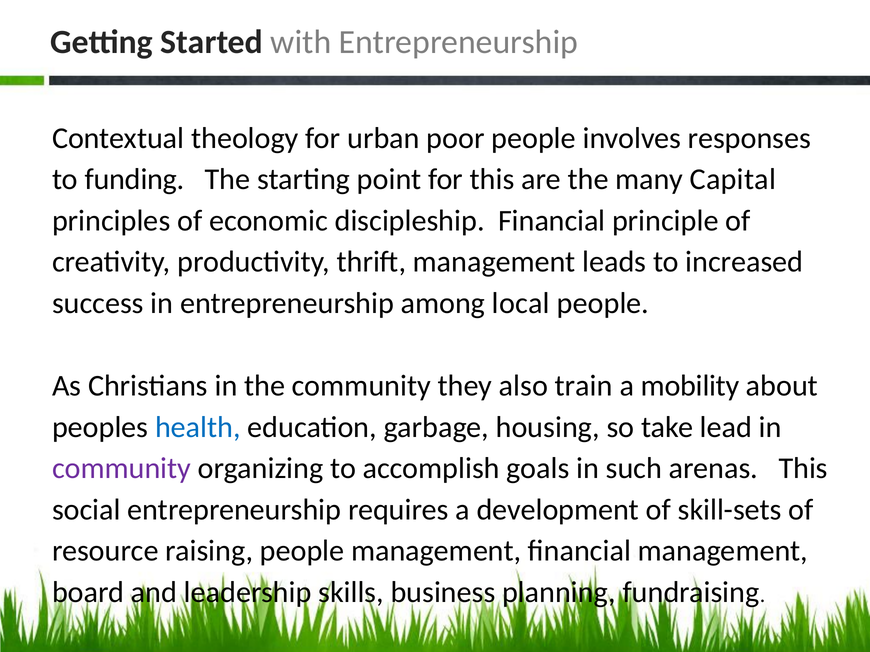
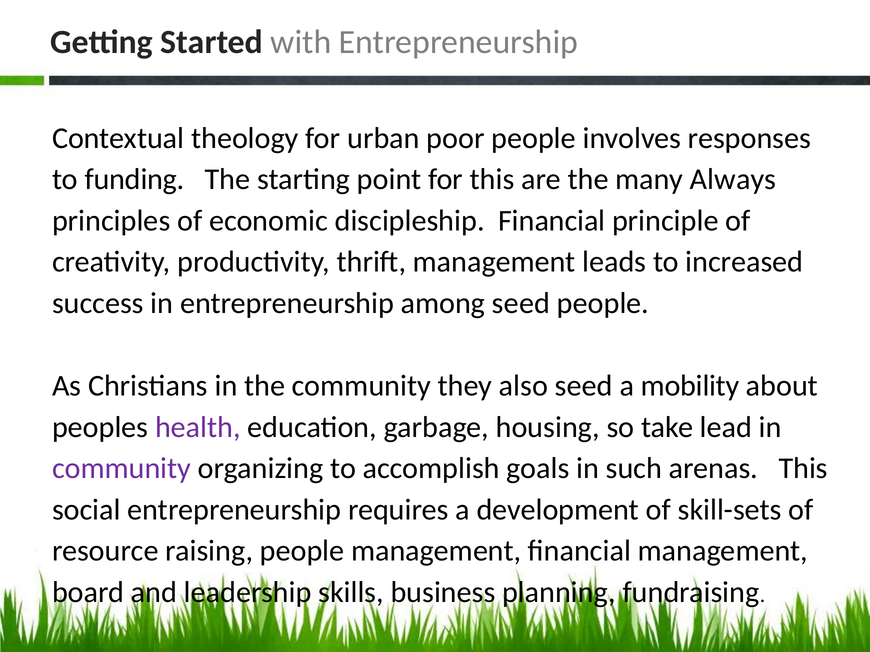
Capital: Capital -> Always
among local: local -> seed
also train: train -> seed
health colour: blue -> purple
